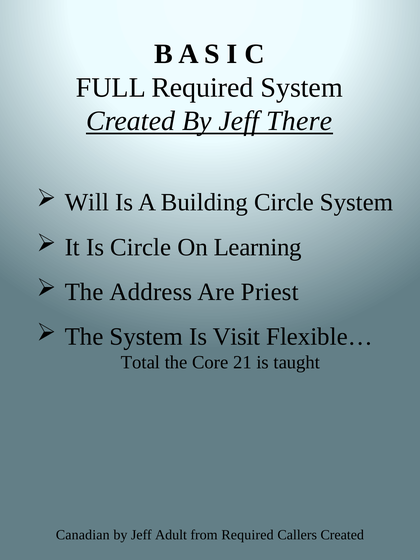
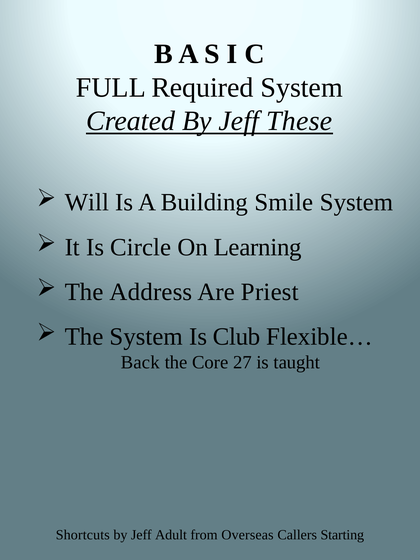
There: There -> These
Building Circle: Circle -> Smile
Visit: Visit -> Club
Total: Total -> Back
21: 21 -> 27
Canadian: Canadian -> Shortcuts
from Required: Required -> Overseas
Callers Created: Created -> Starting
